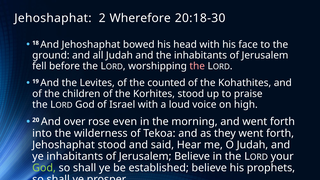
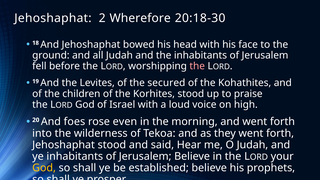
counted: counted -> secured
over: over -> foes
God at (44, 168) colour: light green -> yellow
